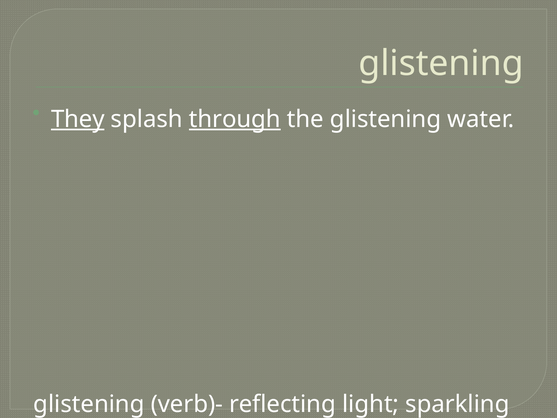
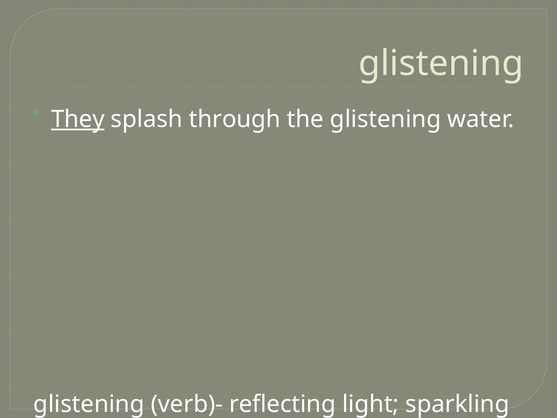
through underline: present -> none
